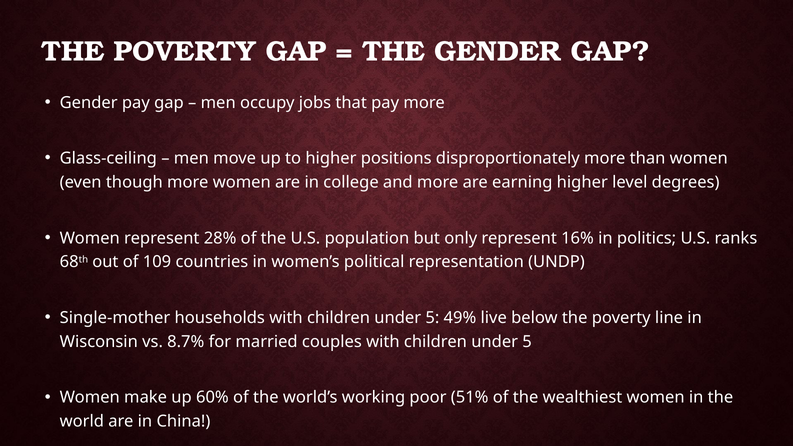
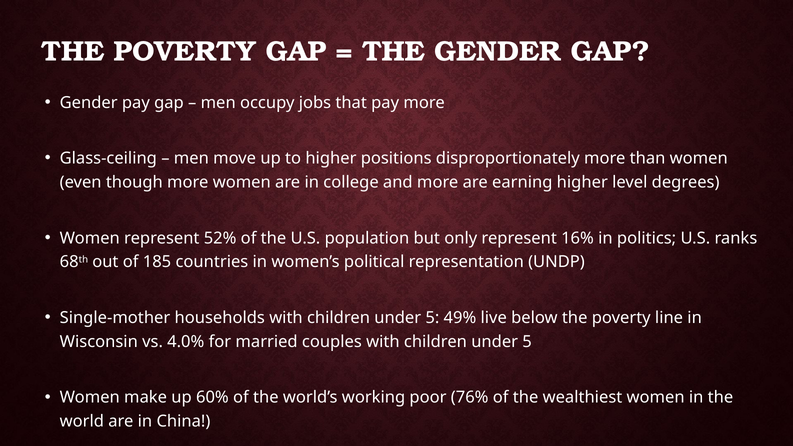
28%: 28% -> 52%
109: 109 -> 185
8.7%: 8.7% -> 4.0%
51%: 51% -> 76%
